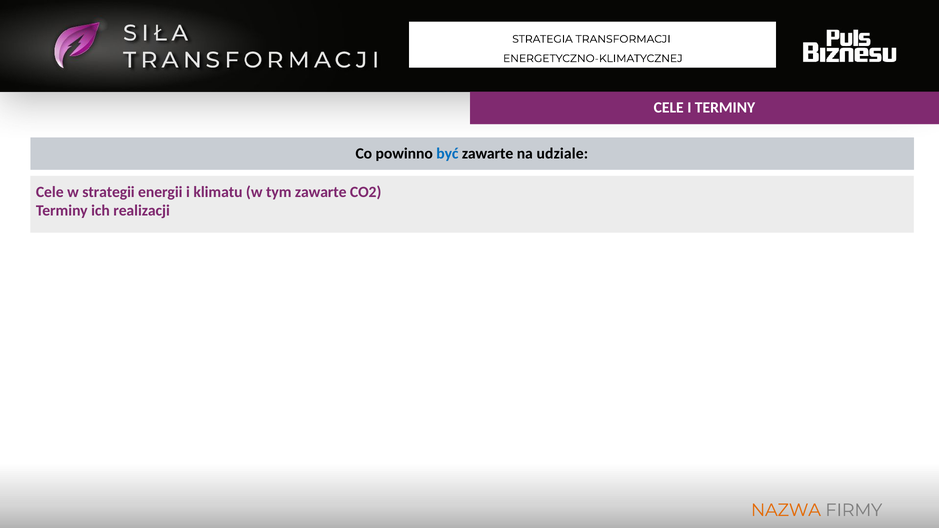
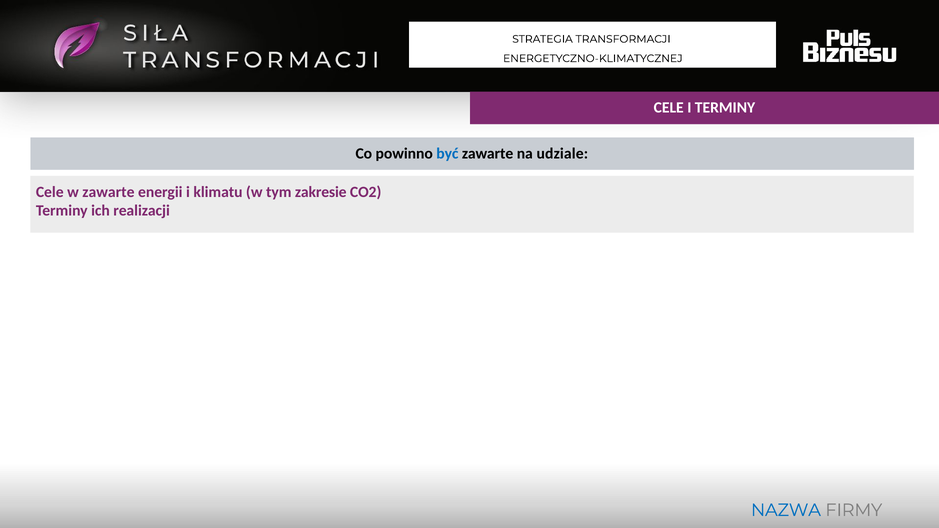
w strategii: strategii -> zawarte
tym zawarte: zawarte -> zakresie
NAZWA colour: orange -> blue
